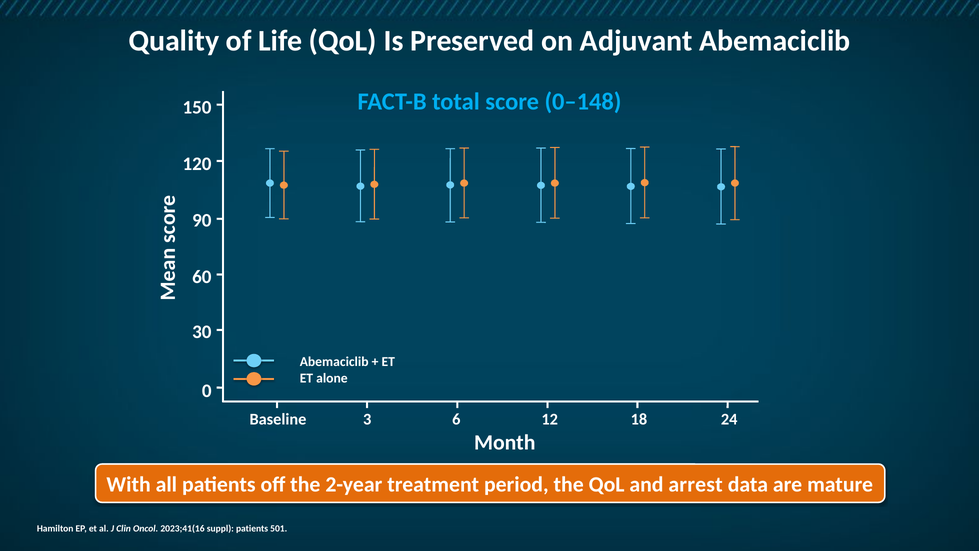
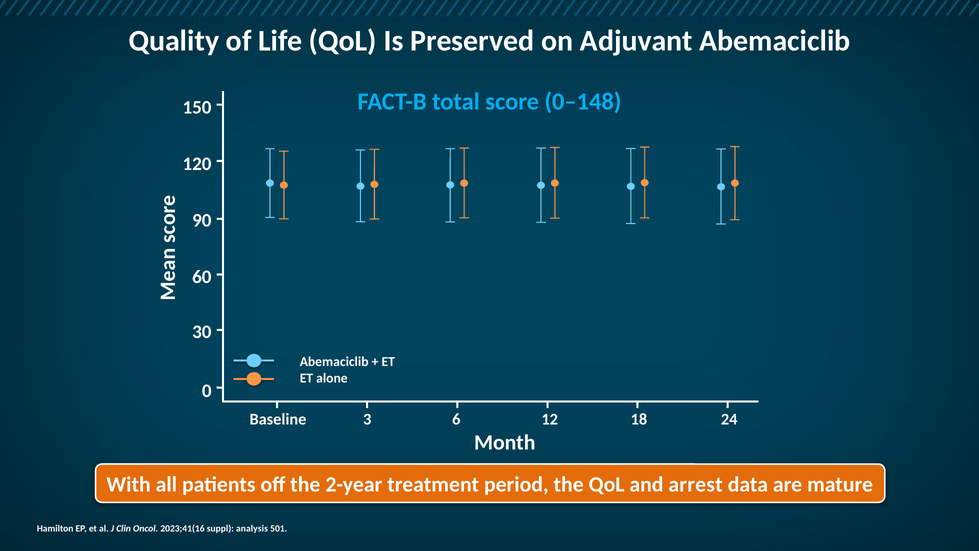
suppl patients: patients -> analysis
